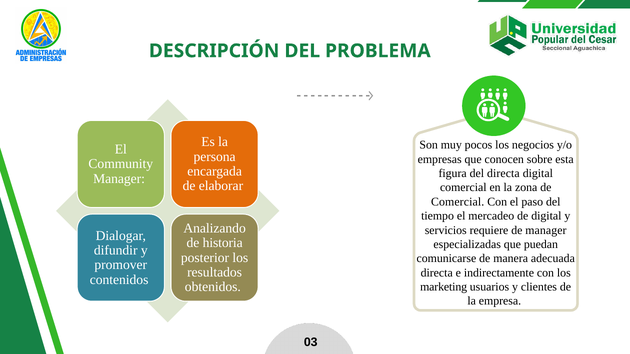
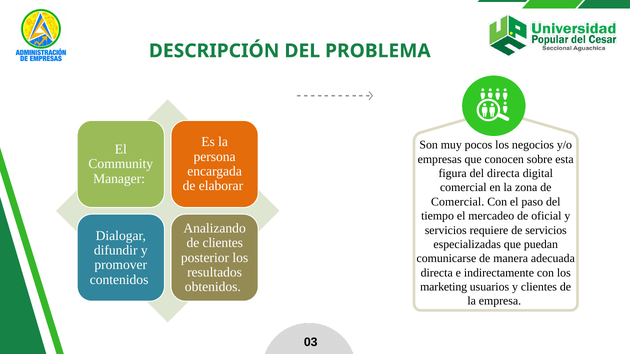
de digital: digital -> oficial
de manager: manager -> servicios
de historia: historia -> clientes
